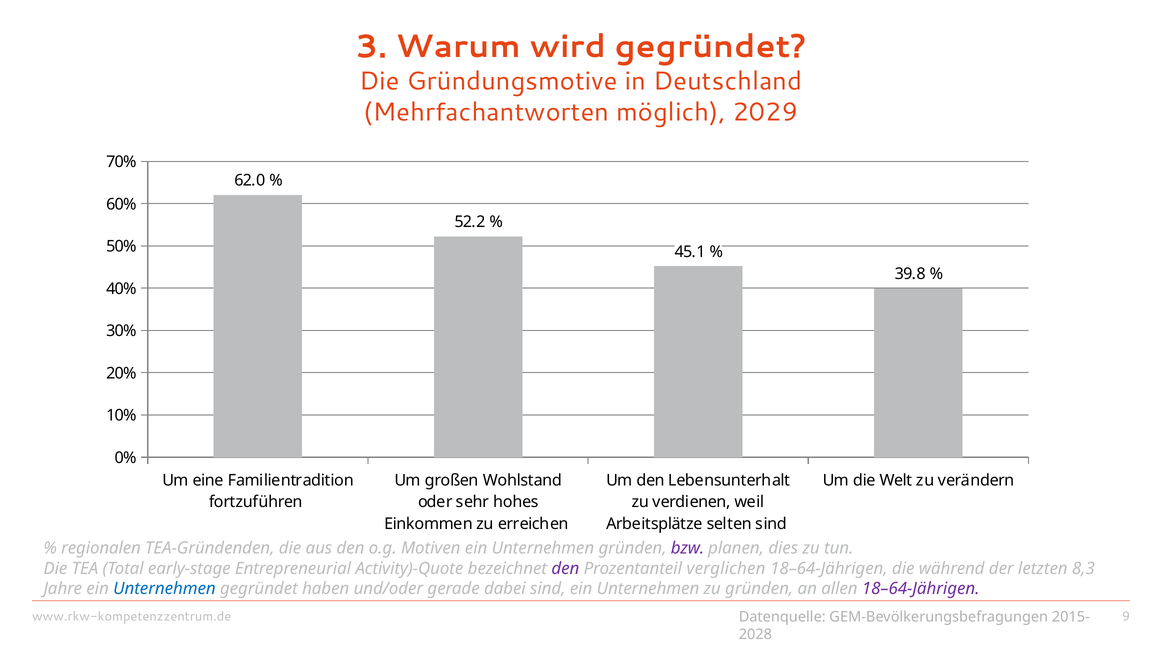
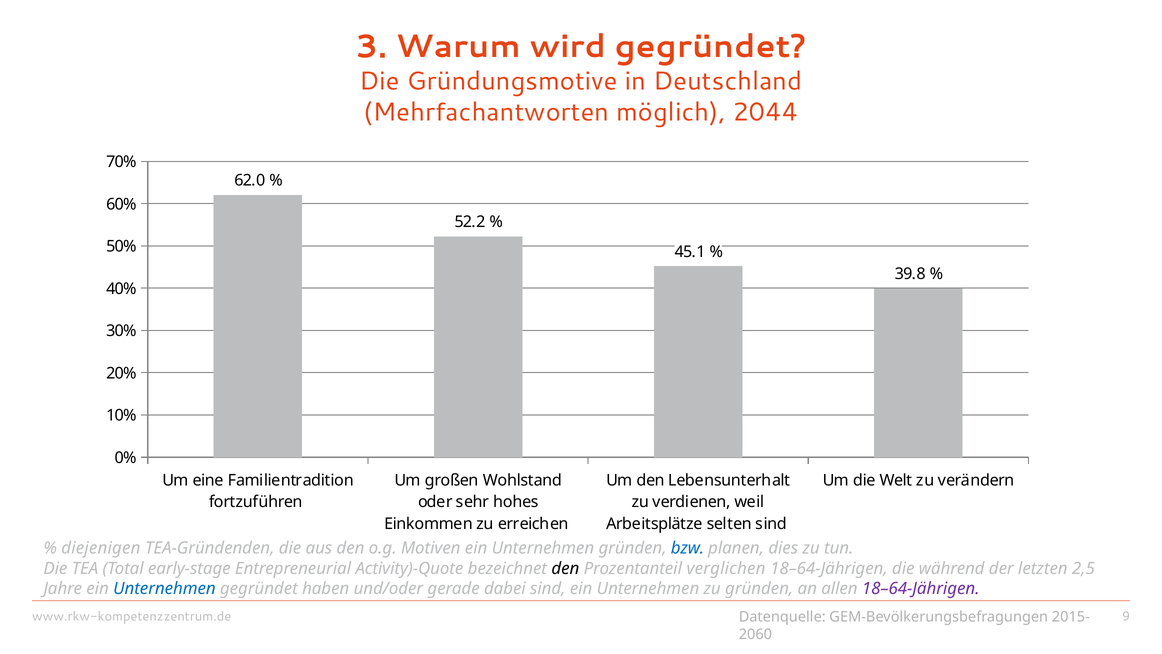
2029: 2029 -> 2044
regionalen: regionalen -> diejenigen
bzw colour: purple -> blue
den at (565, 568) colour: purple -> black
8,3: 8,3 -> 2,5
2028: 2028 -> 2060
